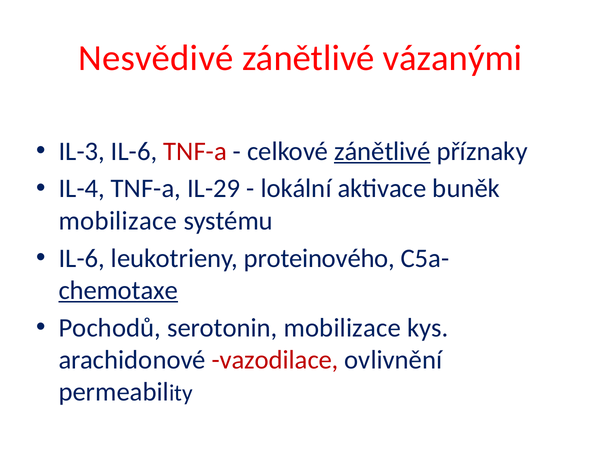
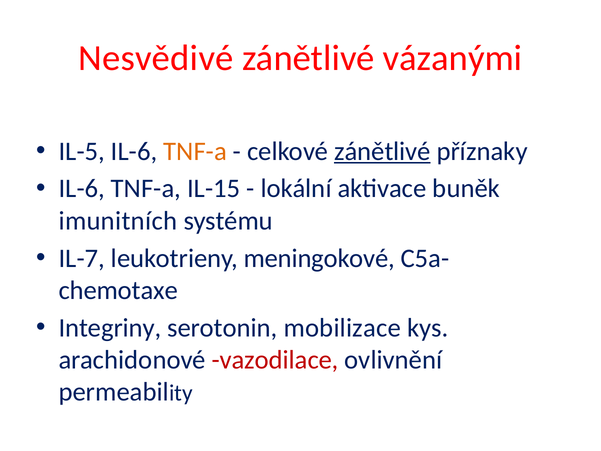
IL-3: IL-3 -> IL-5
TNF-a at (195, 151) colour: red -> orange
IL-4 at (82, 189): IL-4 -> IL-6
IL-29: IL-29 -> IL-15
mobilizace at (118, 221): mobilizace -> imunitních
IL-6 at (82, 258): IL-6 -> IL-7
proteinového: proteinového -> meningokové
chemotaxe underline: present -> none
Pochodů: Pochodů -> Integriny
